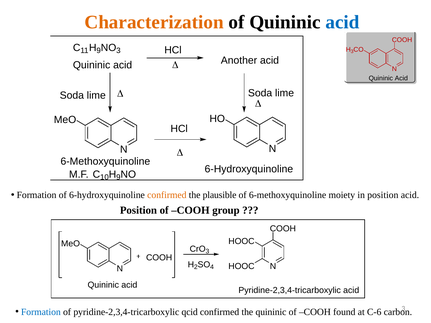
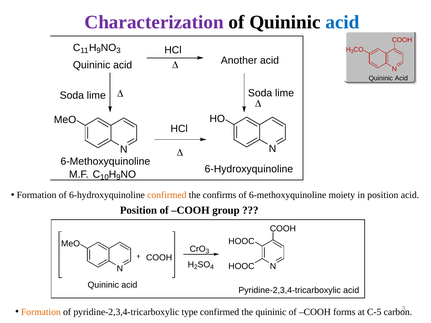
Characterization colour: orange -> purple
plausible: plausible -> confirms
Formation at (41, 312) colour: blue -> orange
qcid: qcid -> type
found: found -> forms
C-6: C-6 -> C-5
